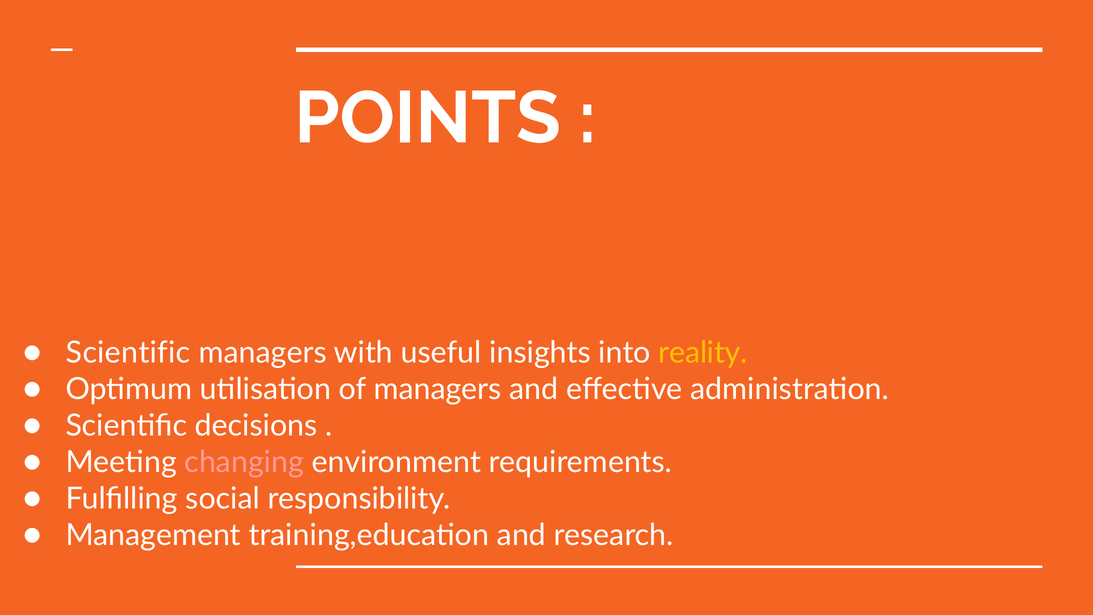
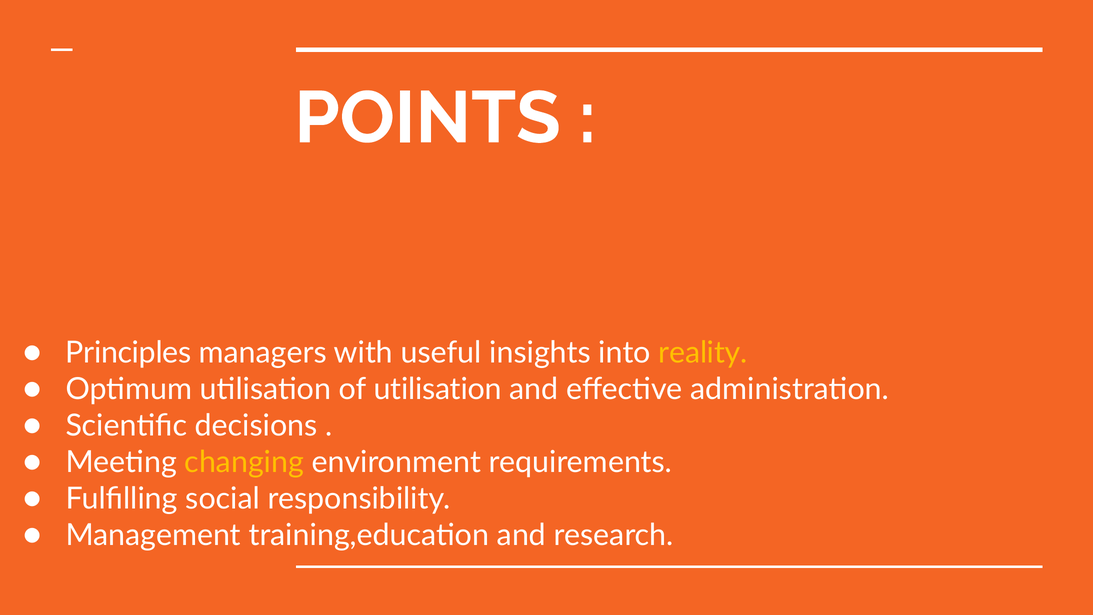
Scientific at (128, 353): Scientific -> Principles
of managers: managers -> utilisation
changing colour: pink -> yellow
